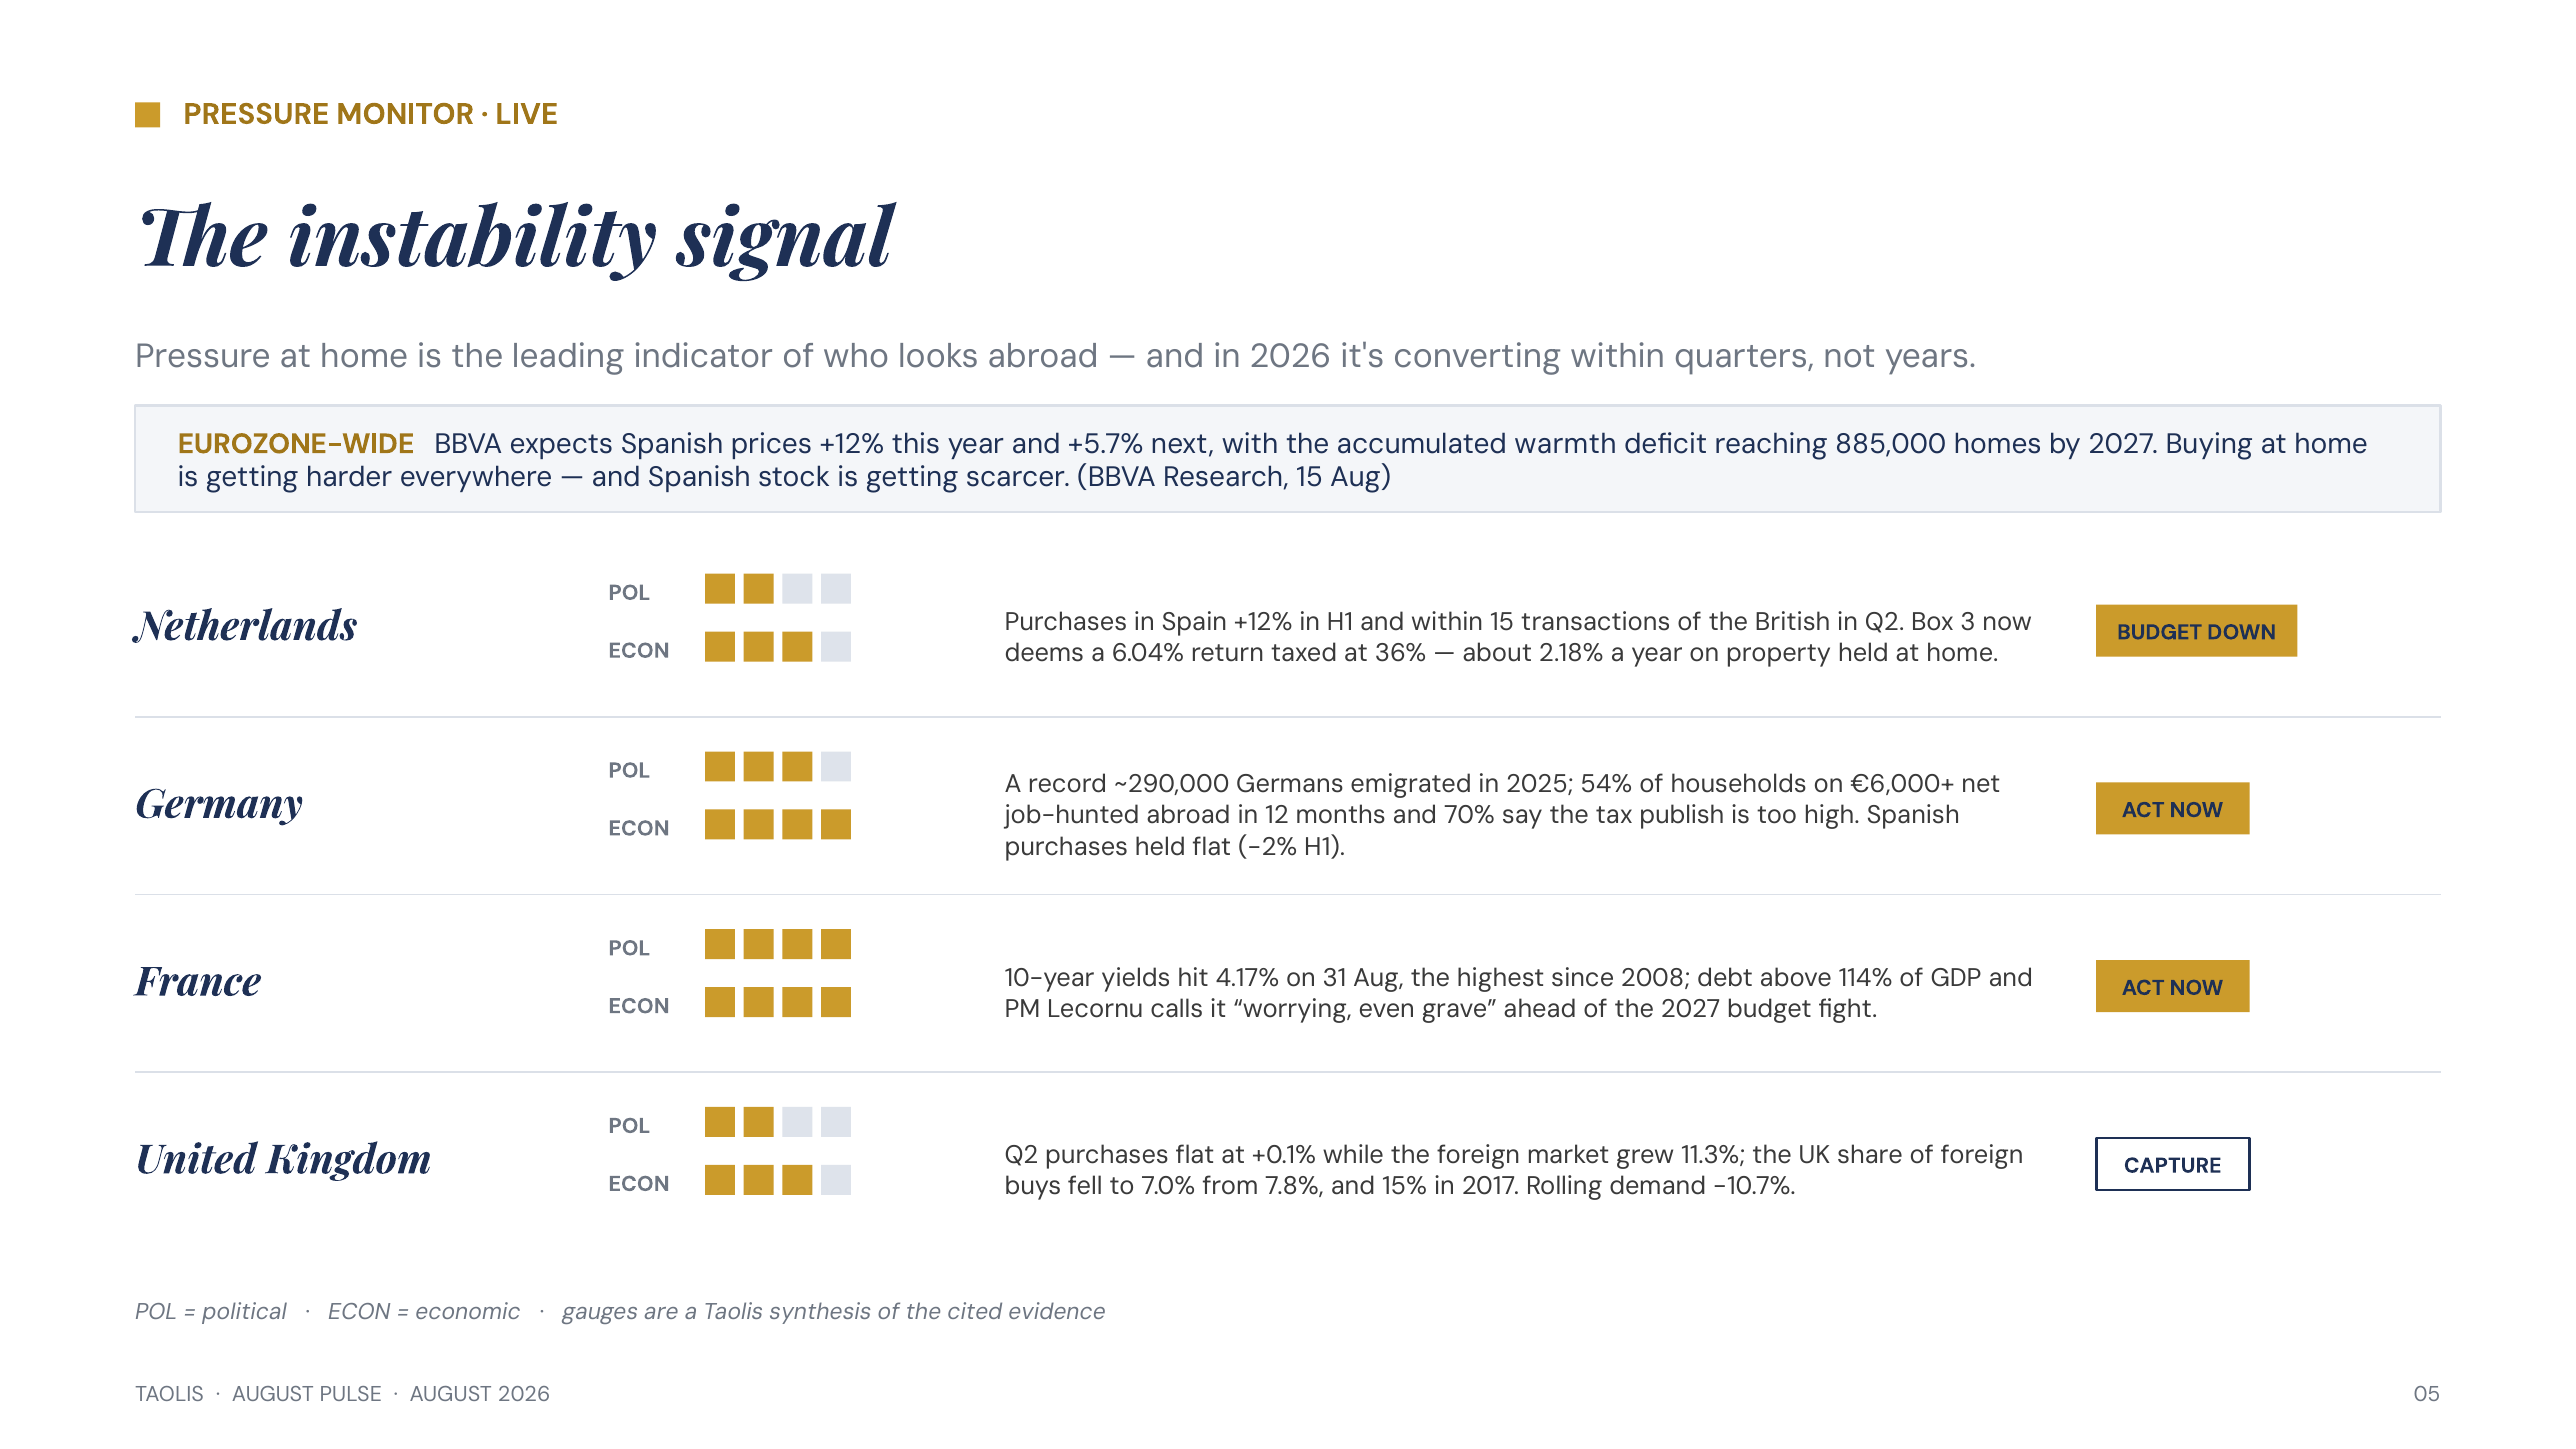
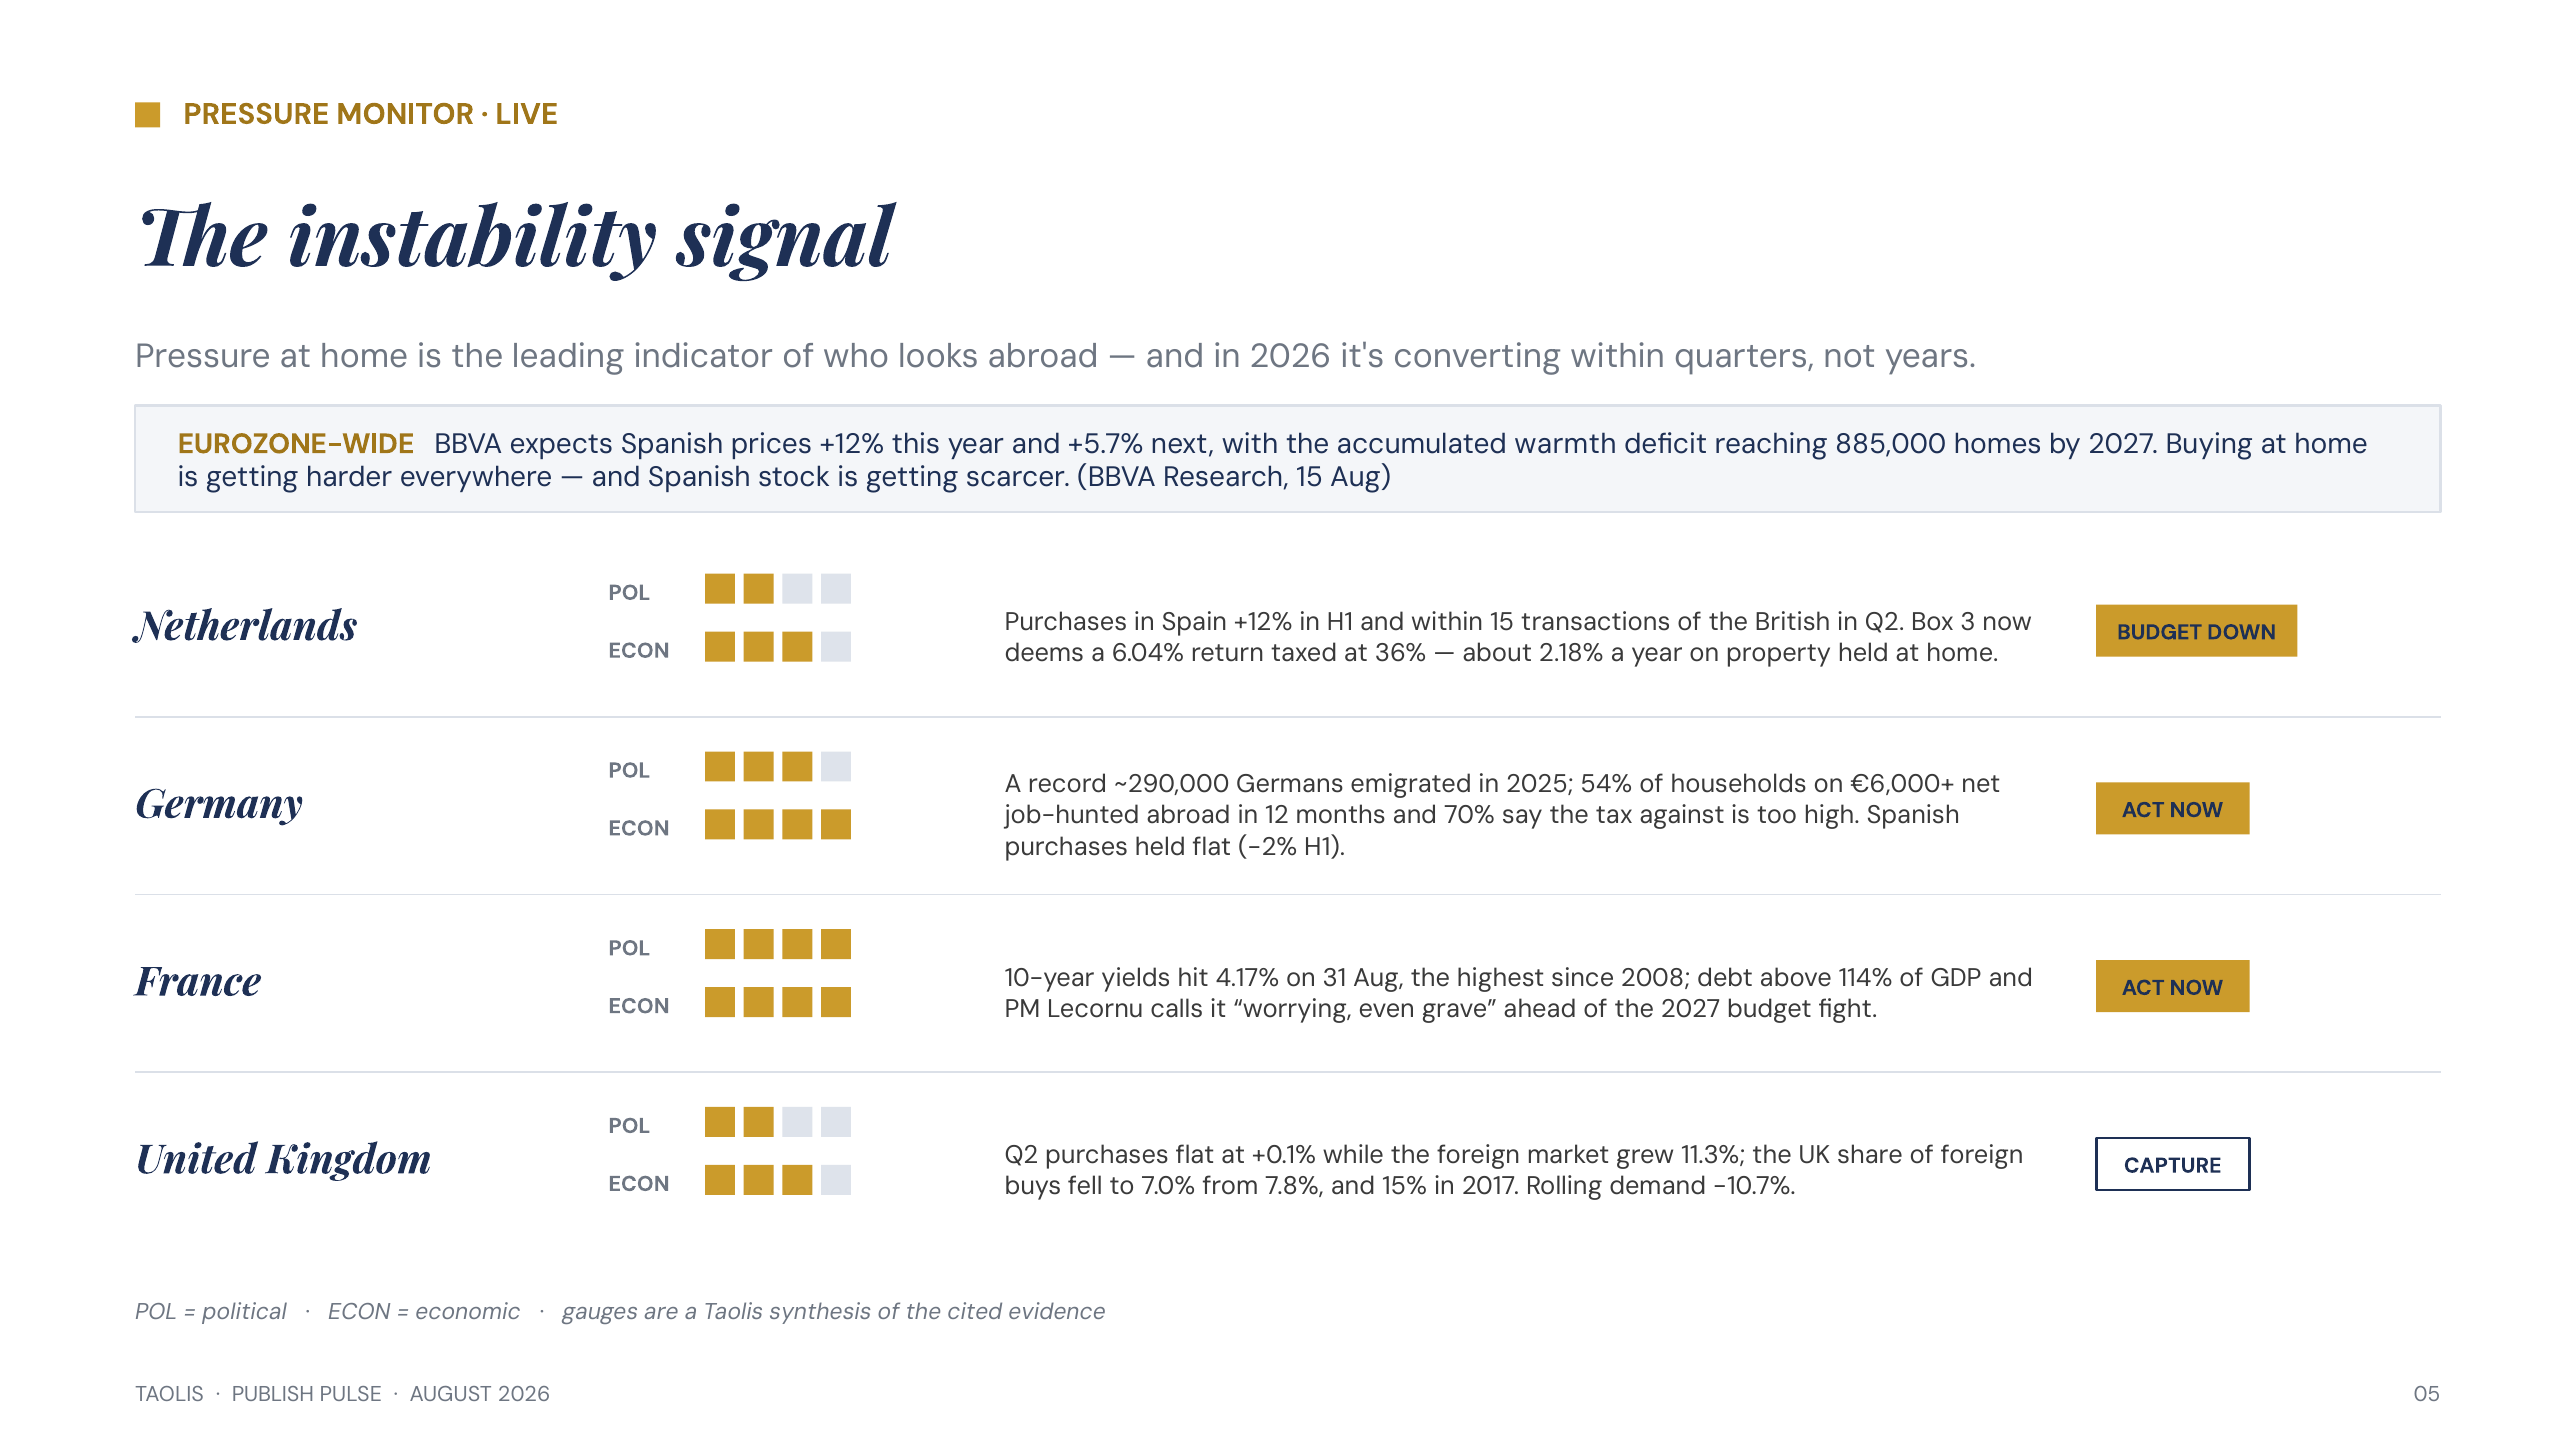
publish: publish -> against
AUGUST at (273, 1394): AUGUST -> PUBLISH
